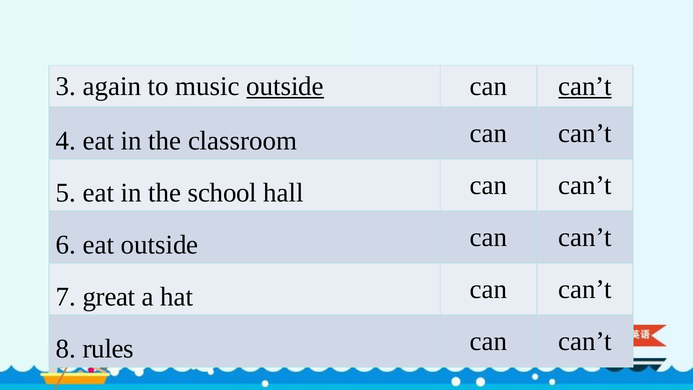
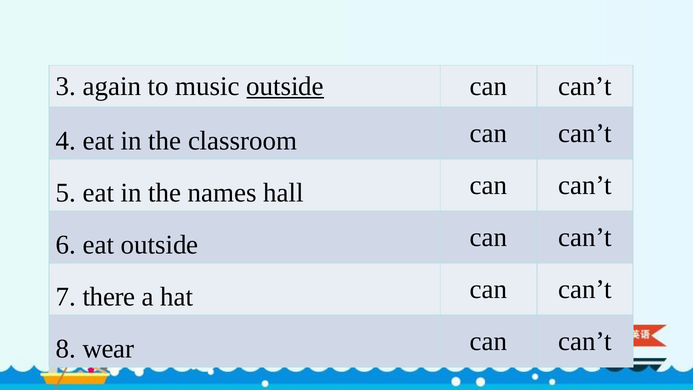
can’t at (585, 86) underline: present -> none
school: school -> names
great: great -> there
rules: rules -> wear
